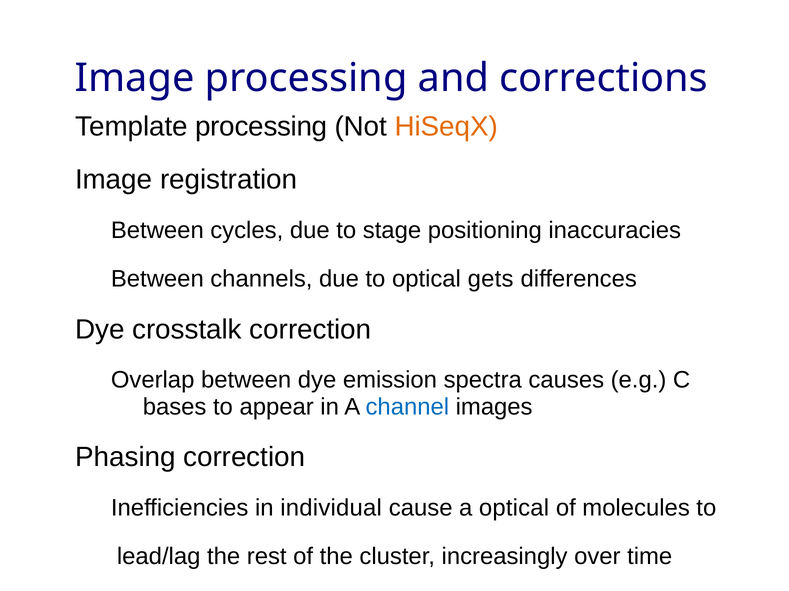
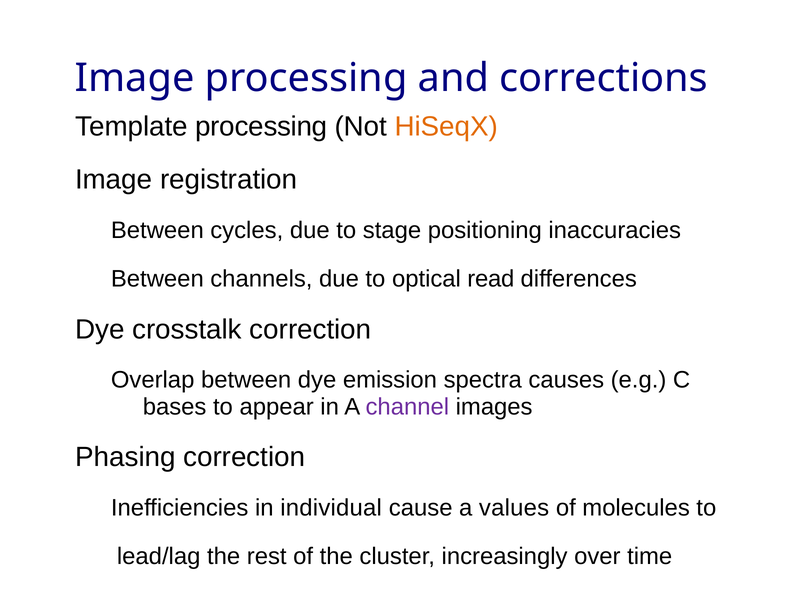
gets: gets -> read
channel colour: blue -> purple
a optical: optical -> values
